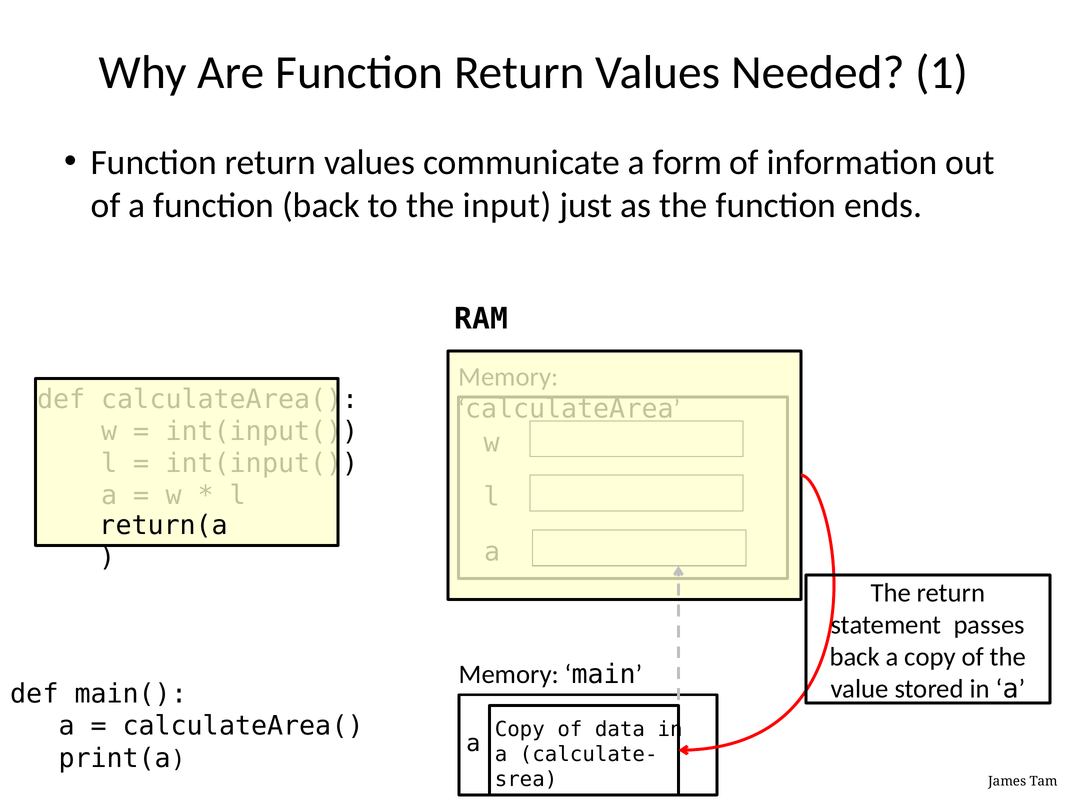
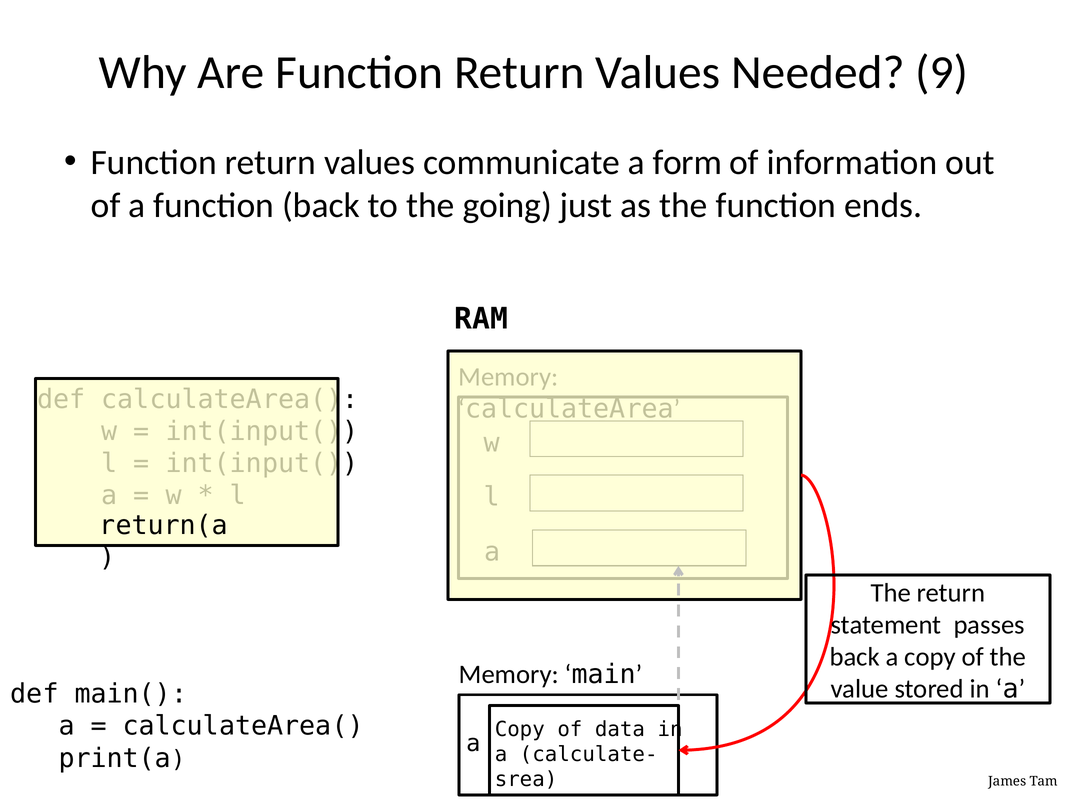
1: 1 -> 9
input: input -> going
